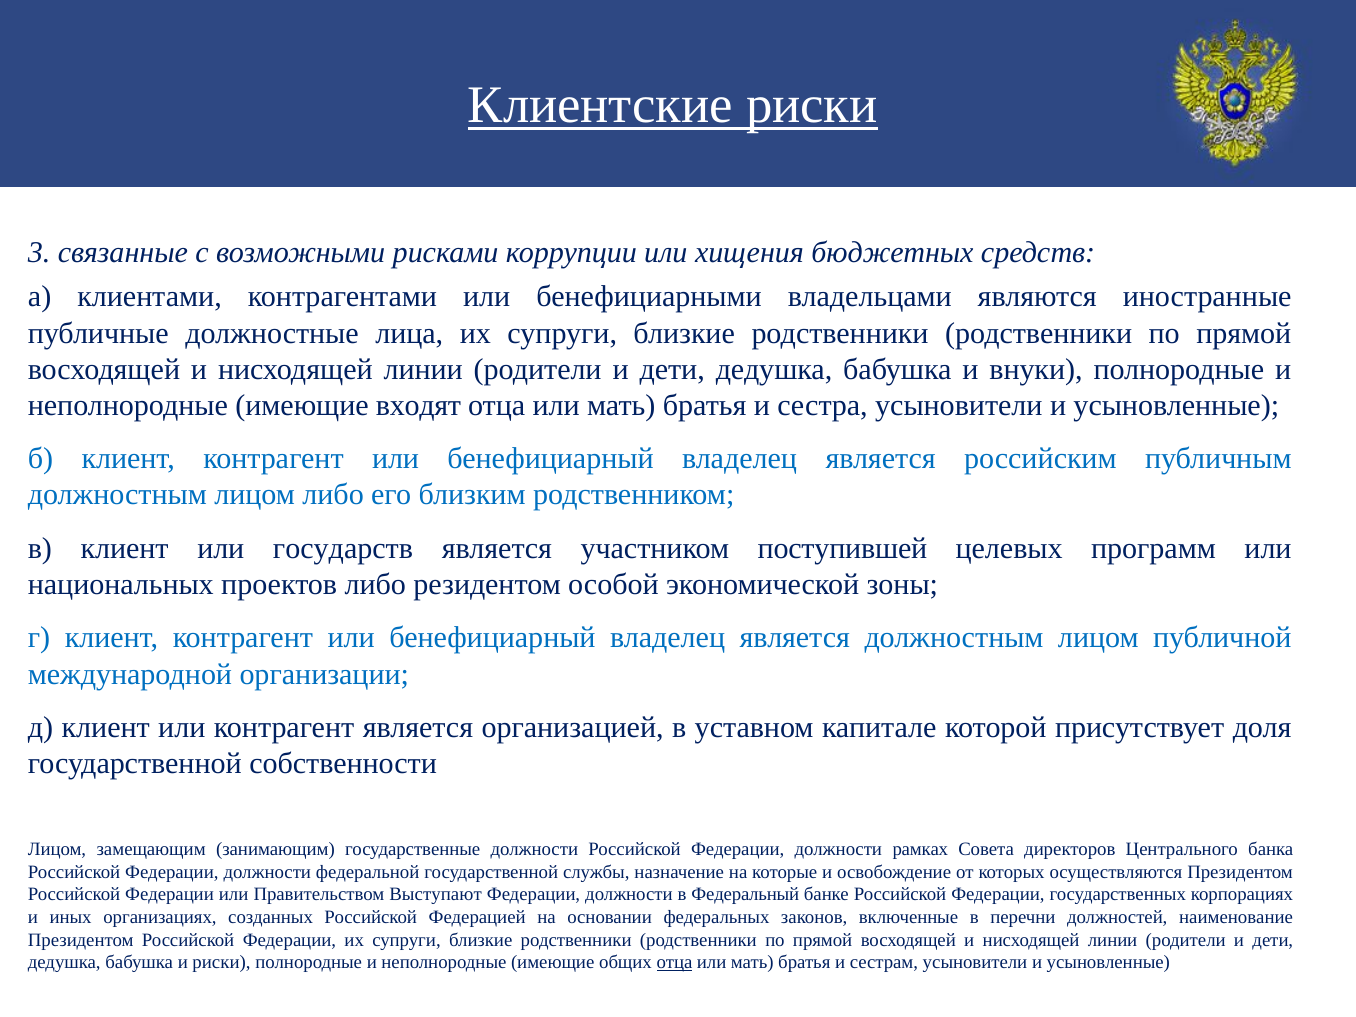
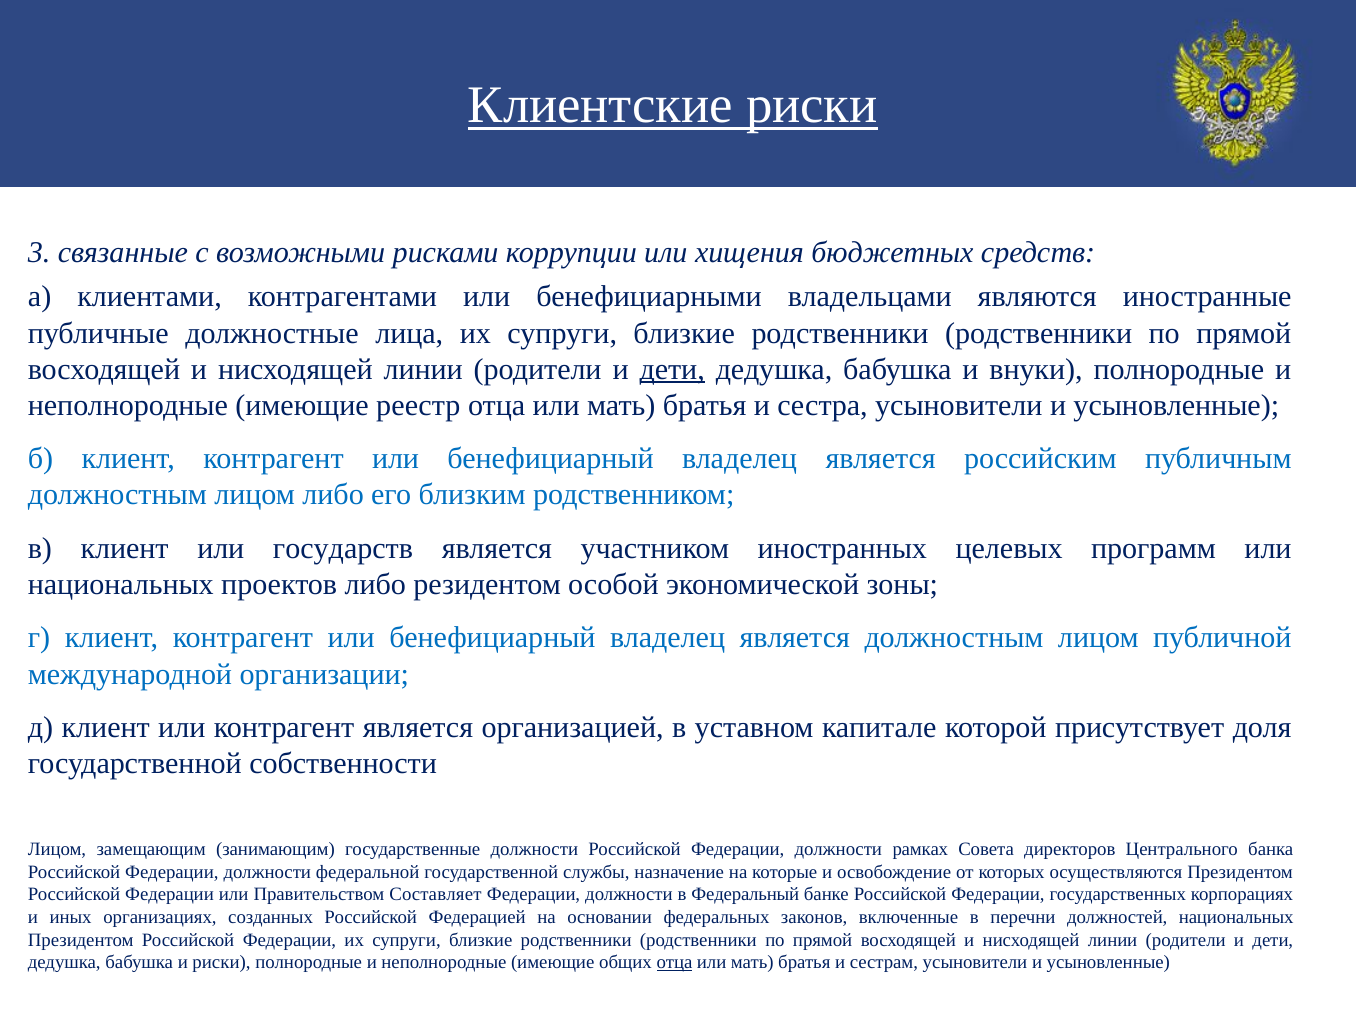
дети at (672, 369) underline: none -> present
входят: входят -> реестр
поступившей: поступившей -> иностранных
Выступают: Выступают -> Составляет
должностей наименование: наименование -> национальных
